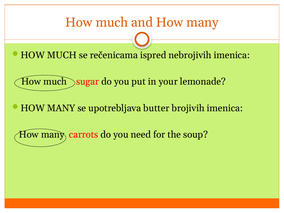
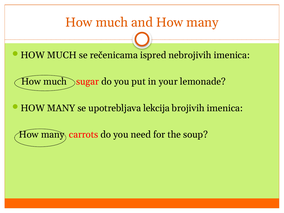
butter: butter -> lekcija
